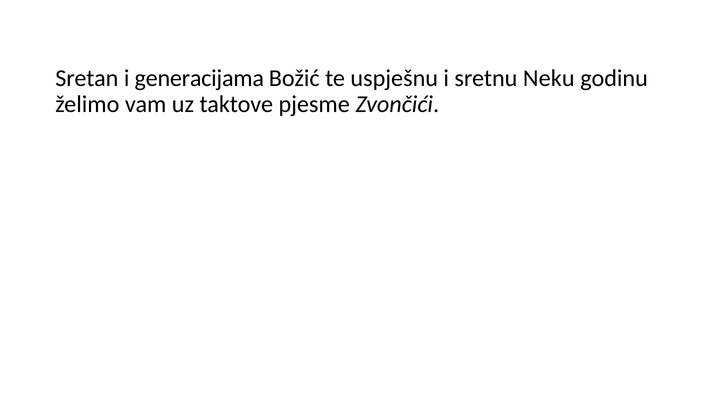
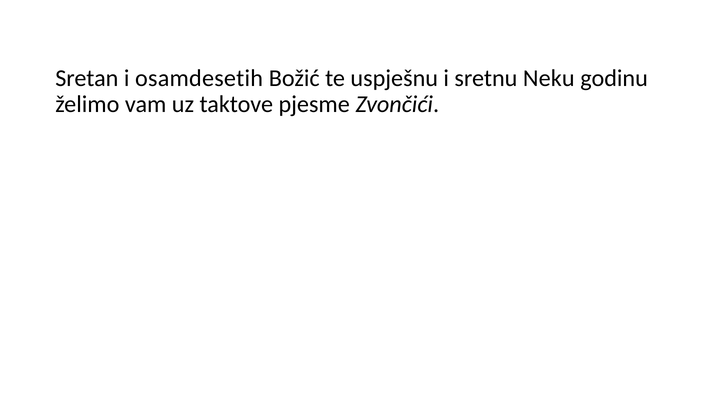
generacijama: generacijama -> osamdesetih
